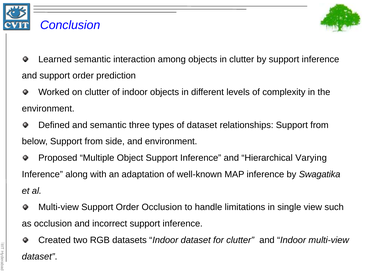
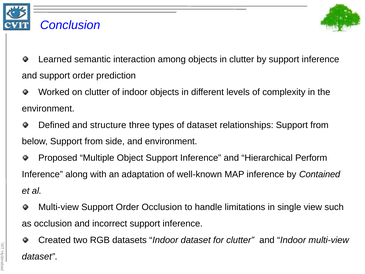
and semantic: semantic -> structure
Varying: Varying -> Perform
Swagatika: Swagatika -> Contained
